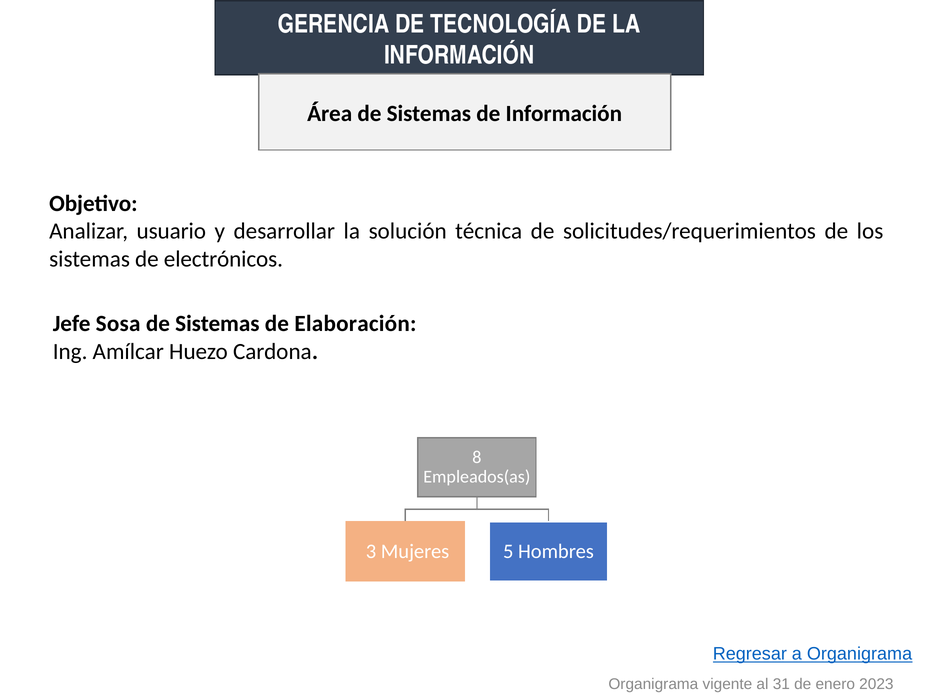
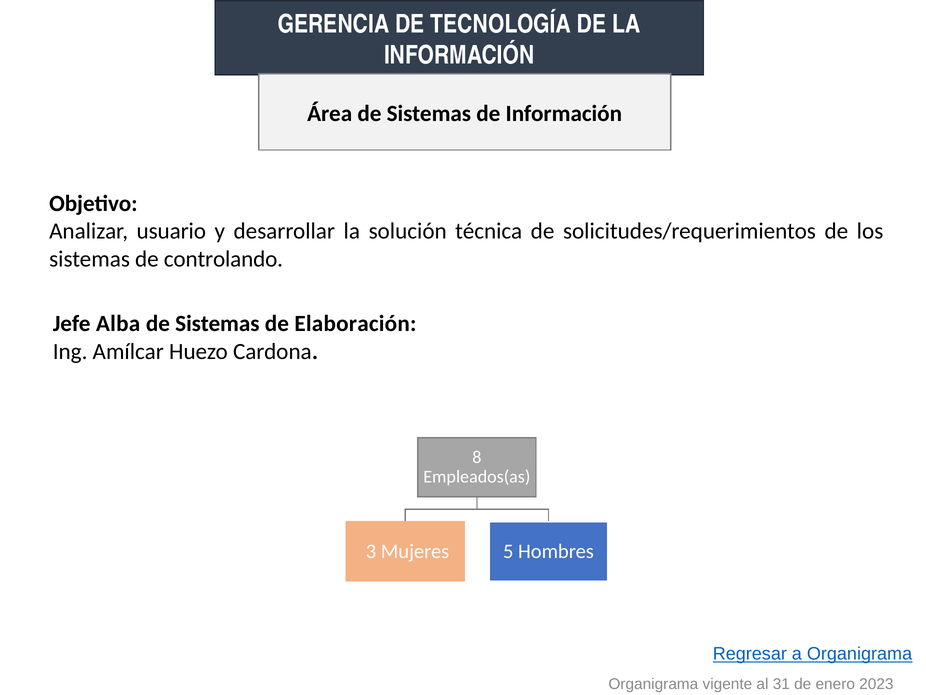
electrónicos: electrónicos -> controlando
Sosa: Sosa -> Alba
